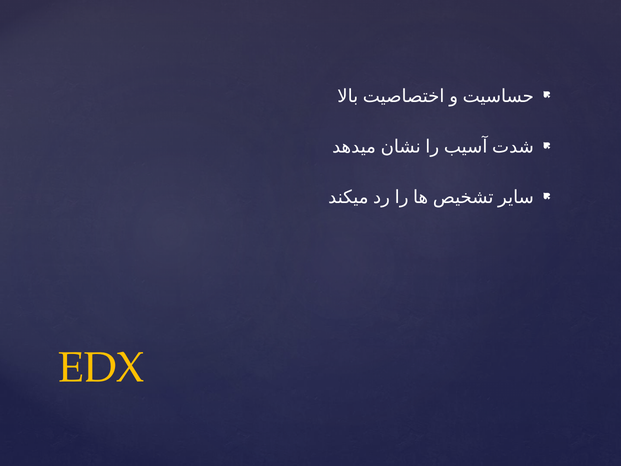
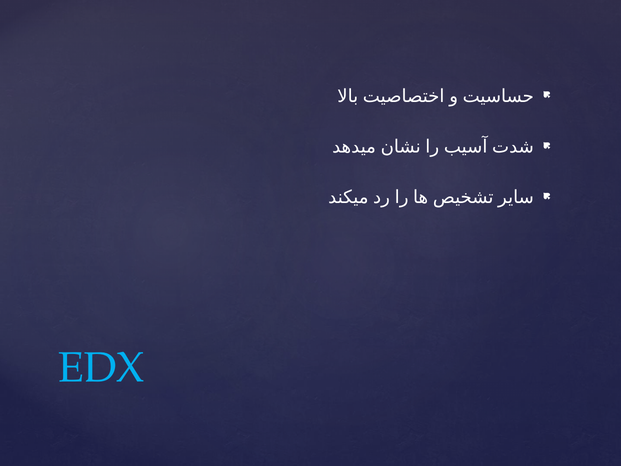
EDX colour: yellow -> light blue
